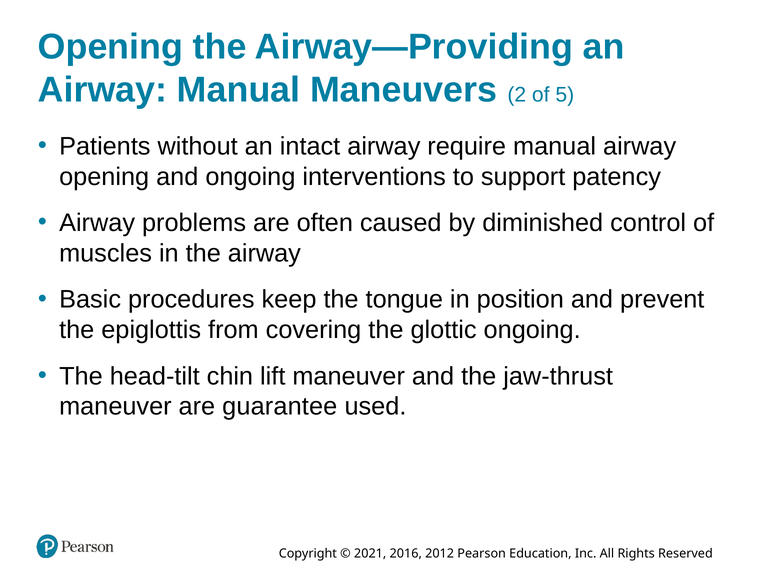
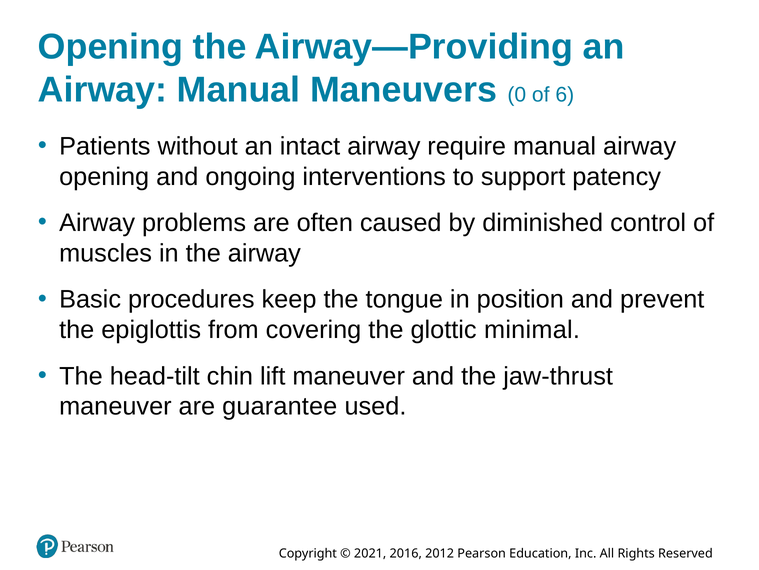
2: 2 -> 0
5: 5 -> 6
glottic ongoing: ongoing -> minimal
